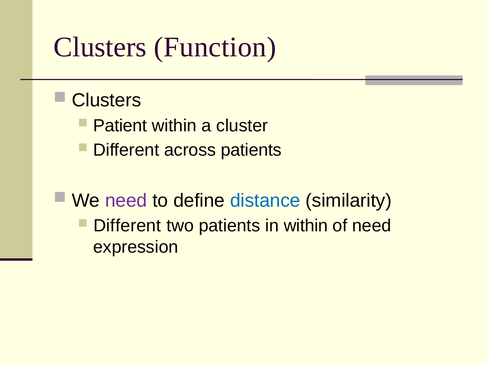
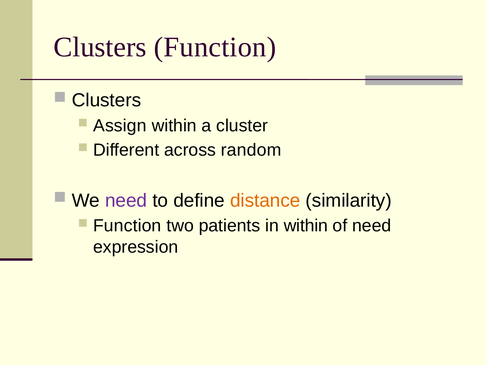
Patient: Patient -> Assign
across patients: patients -> random
distance colour: blue -> orange
Different at (127, 226): Different -> Function
